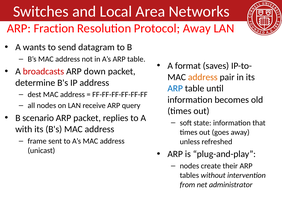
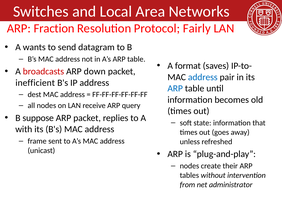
Protocol Away: Away -> Fairly
address at (203, 77) colour: orange -> blue
determine: determine -> inefficient
scenario: scenario -> suppose
